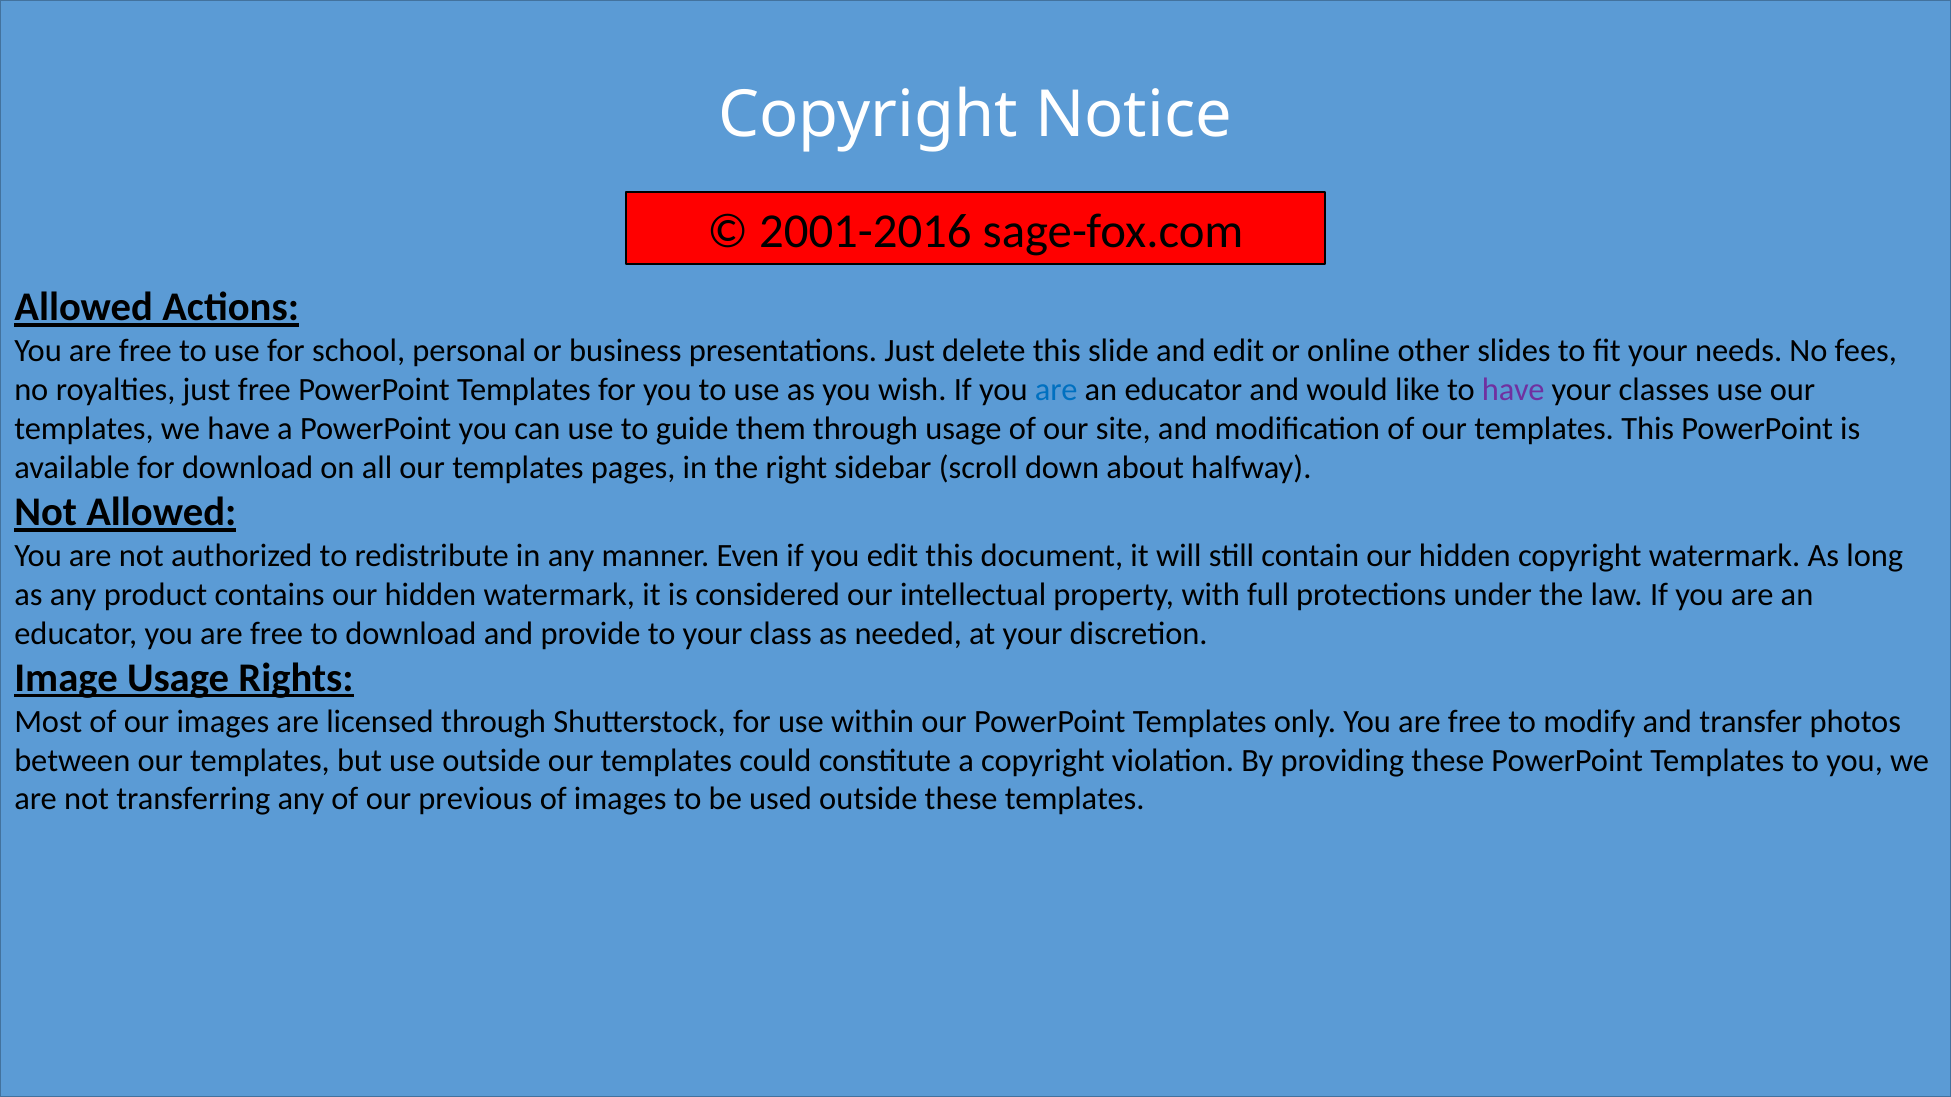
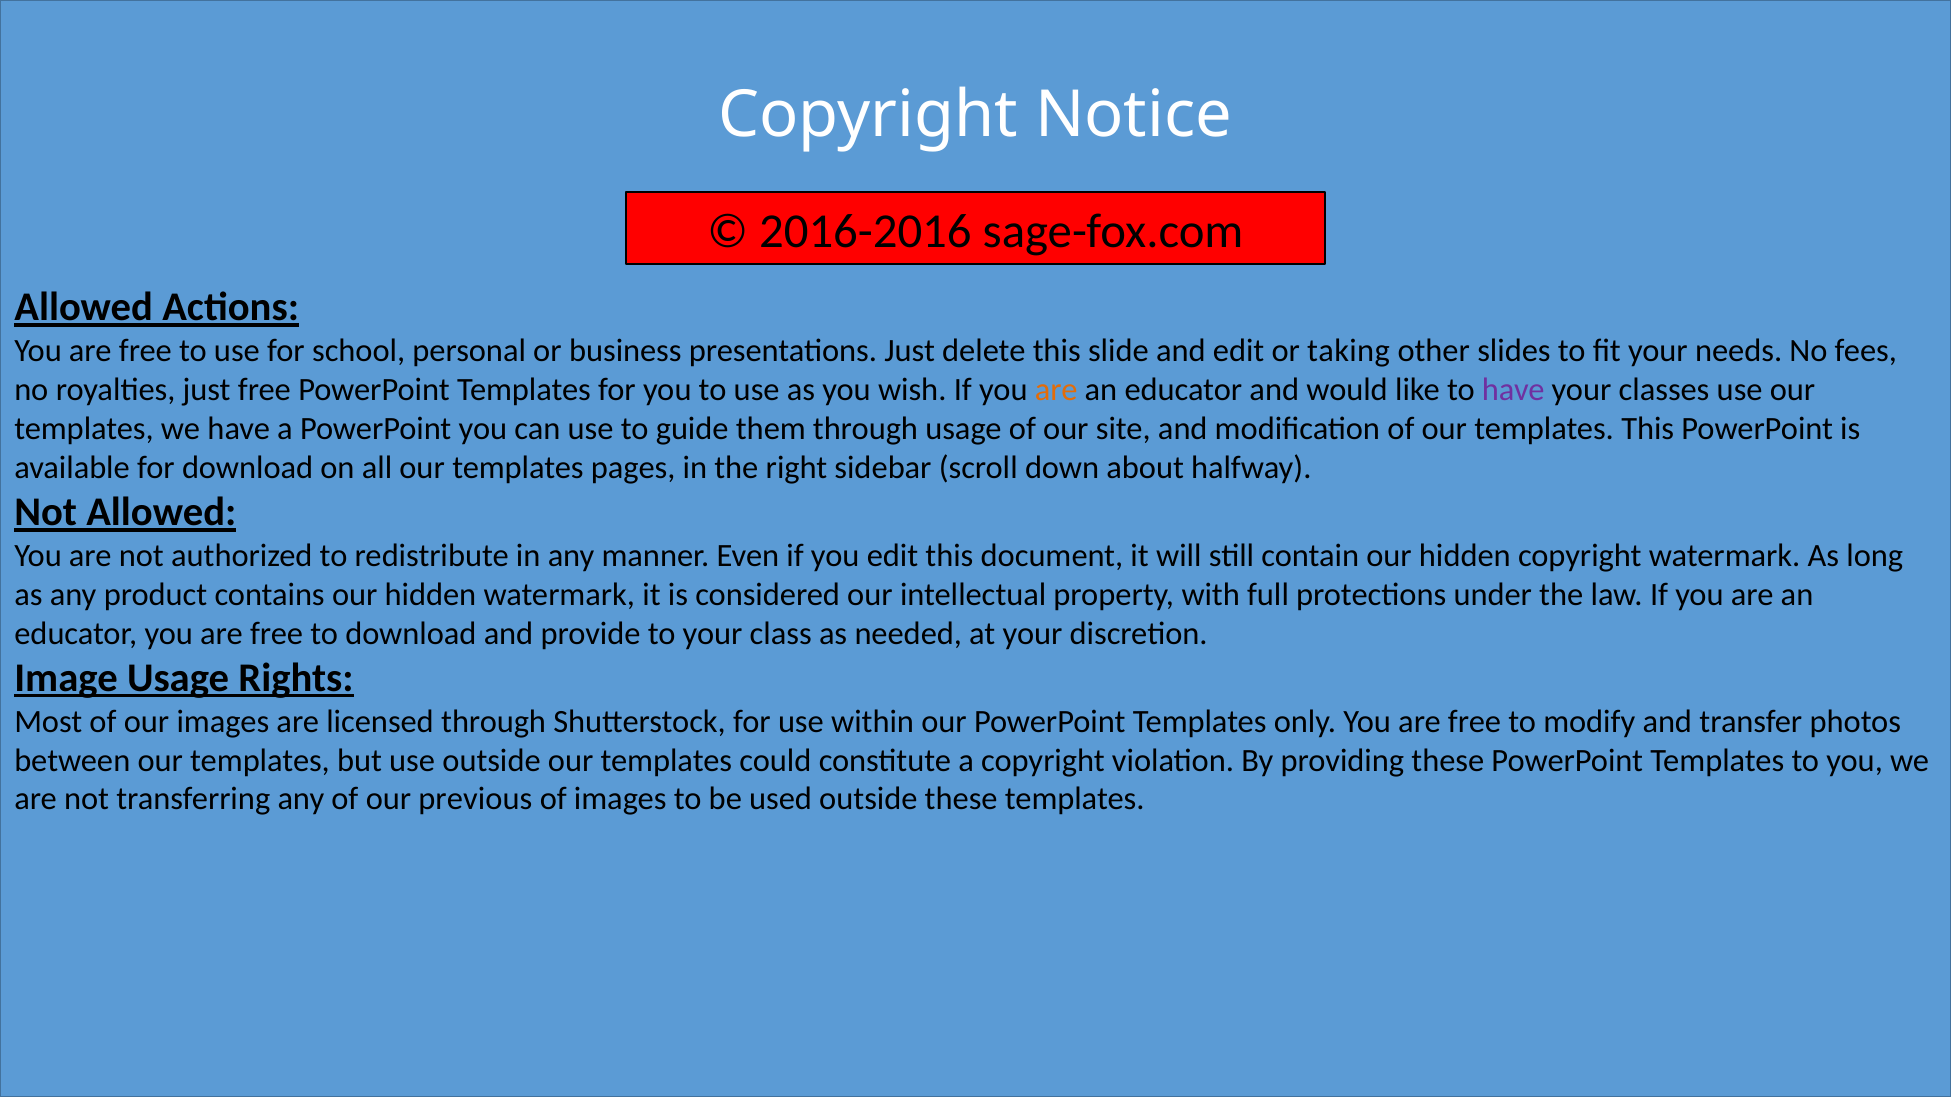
2001-2016: 2001-2016 -> 2016-2016
online: online -> taking
are at (1056, 390) colour: blue -> orange
